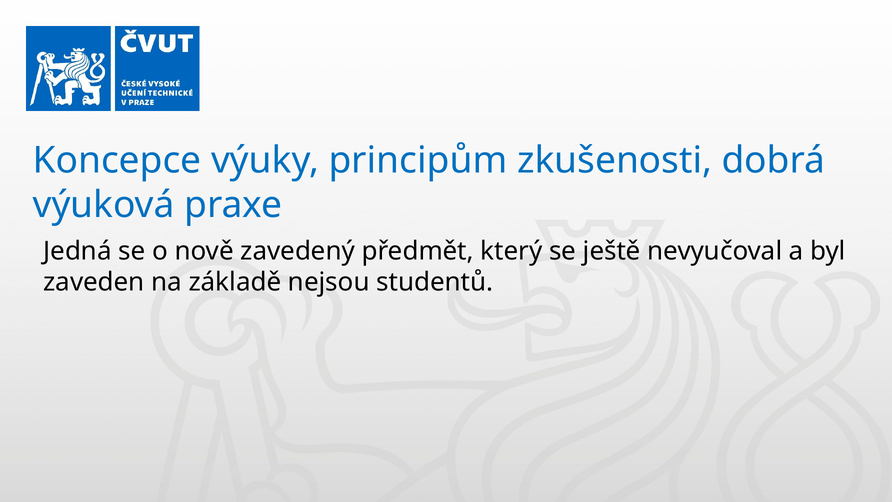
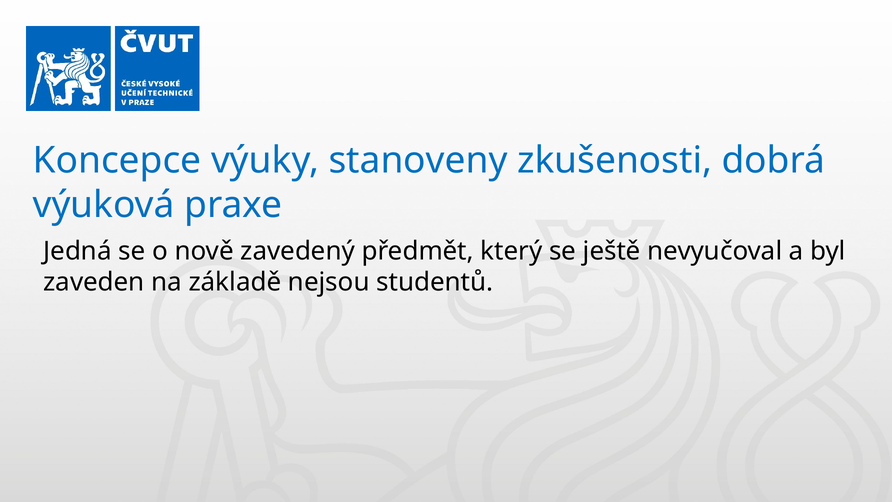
principům: principům -> stanoveny
